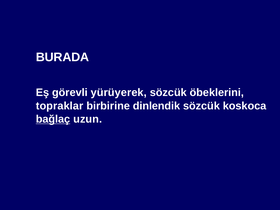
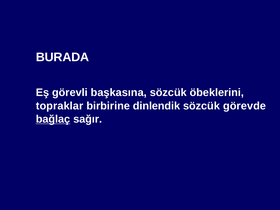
yürüyerek: yürüyerek -> başkasına
koskoca: koskoca -> görevde
uzun: uzun -> sağır
